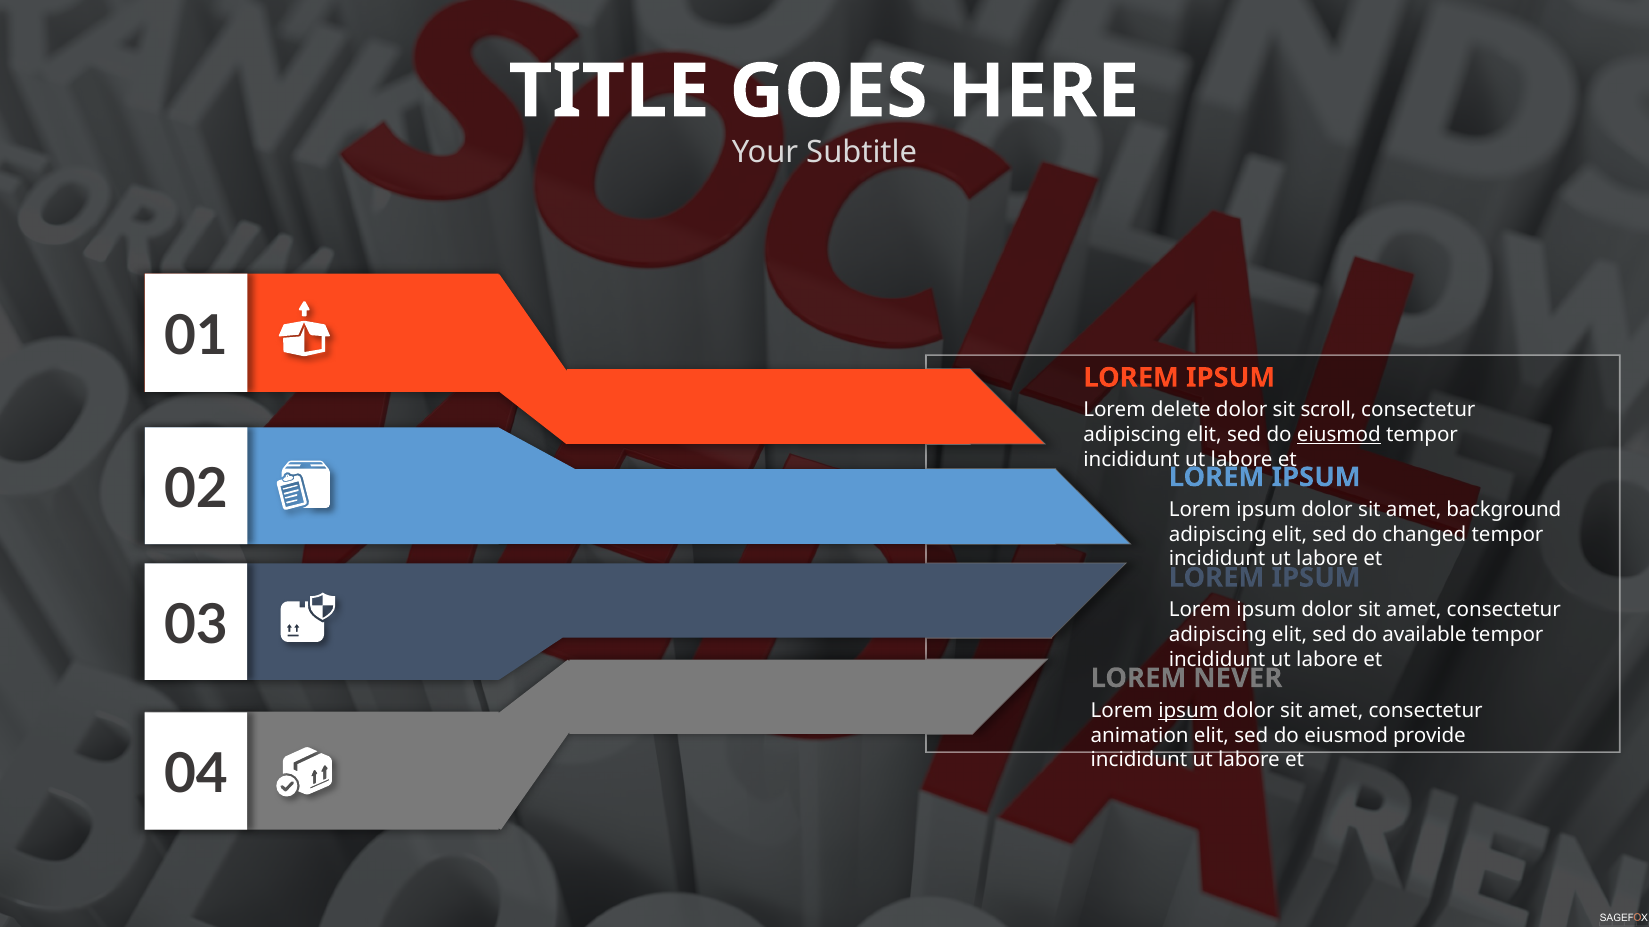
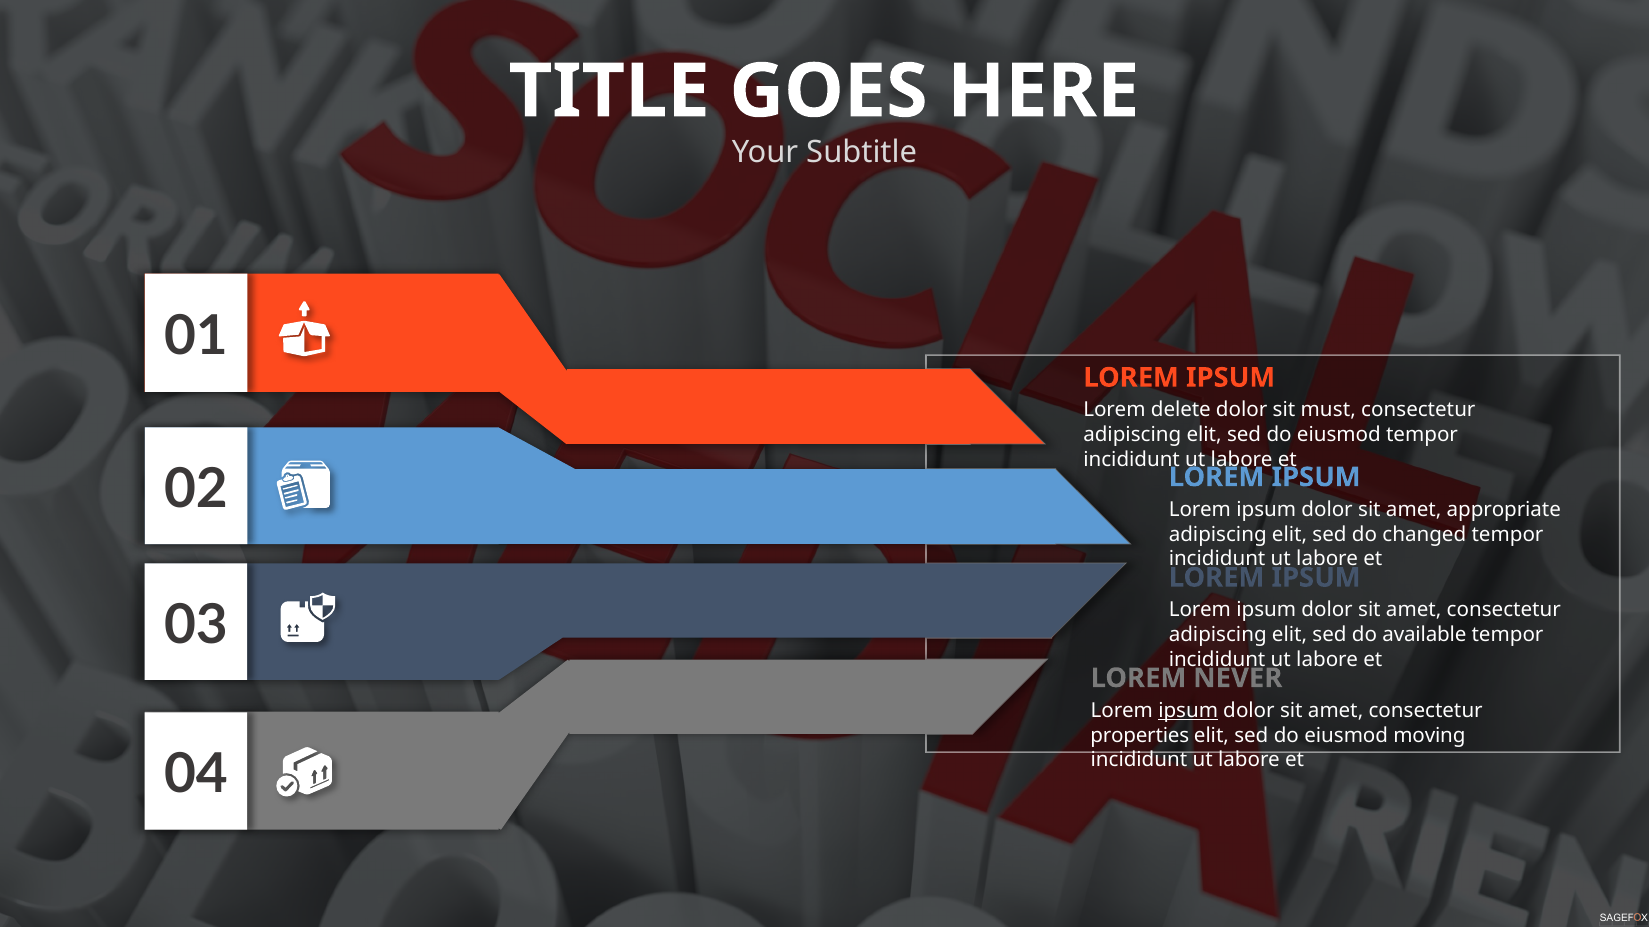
scroll: scroll -> must
eiusmod at (1339, 435) underline: present -> none
background: background -> appropriate
animation: animation -> properties
provide: provide -> moving
